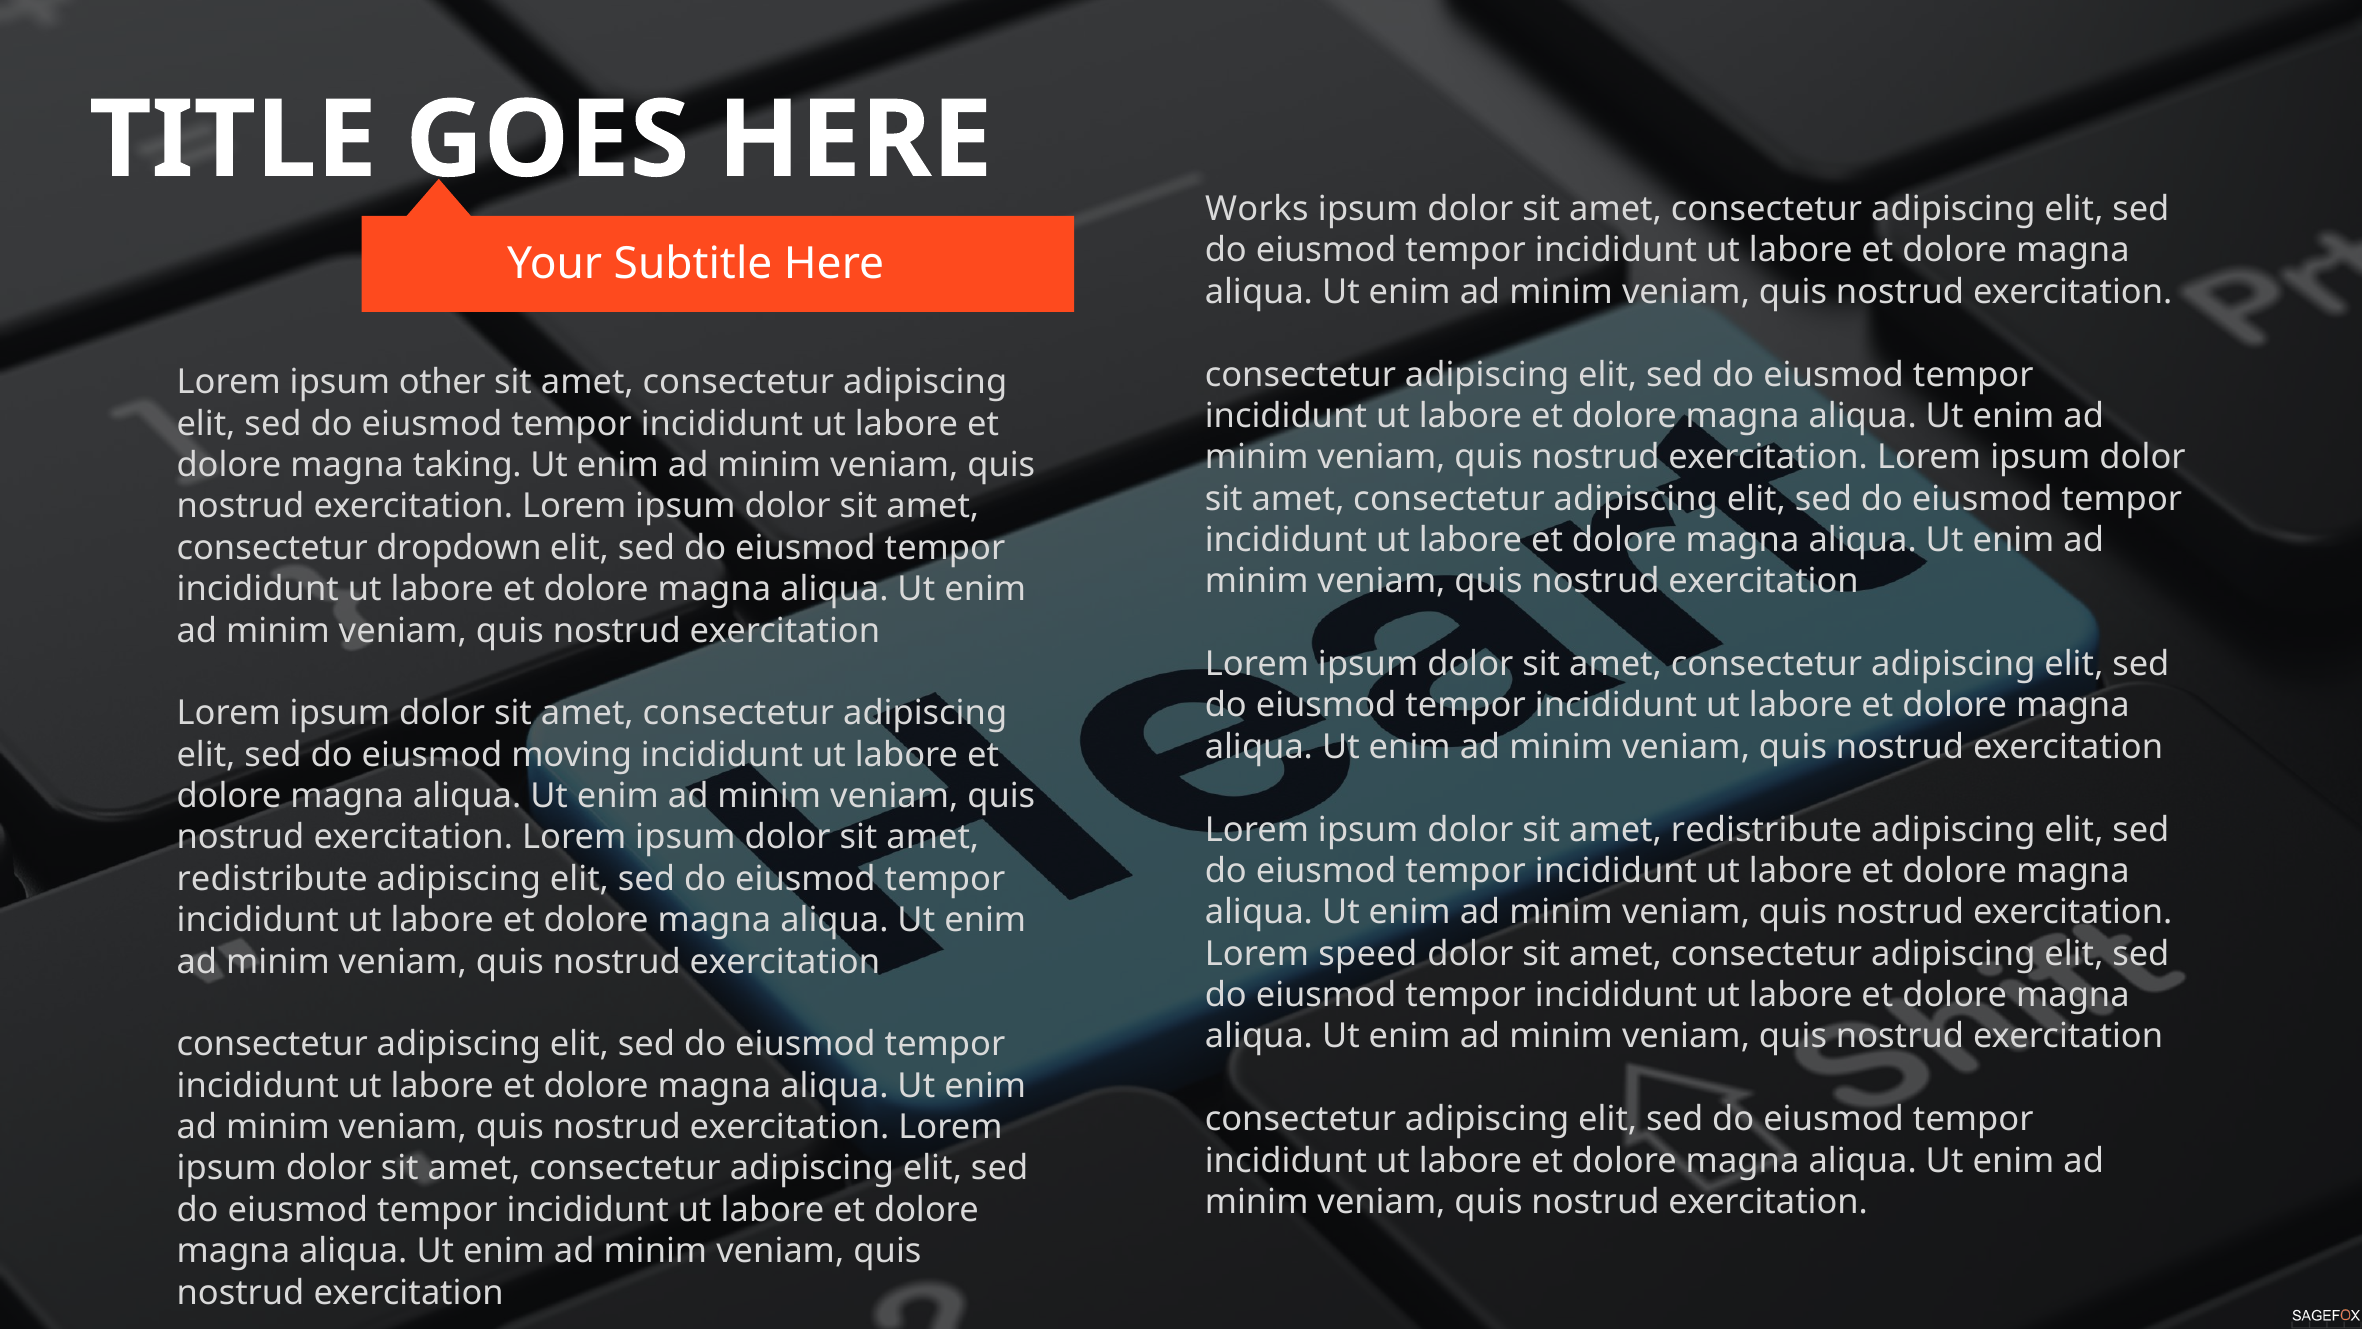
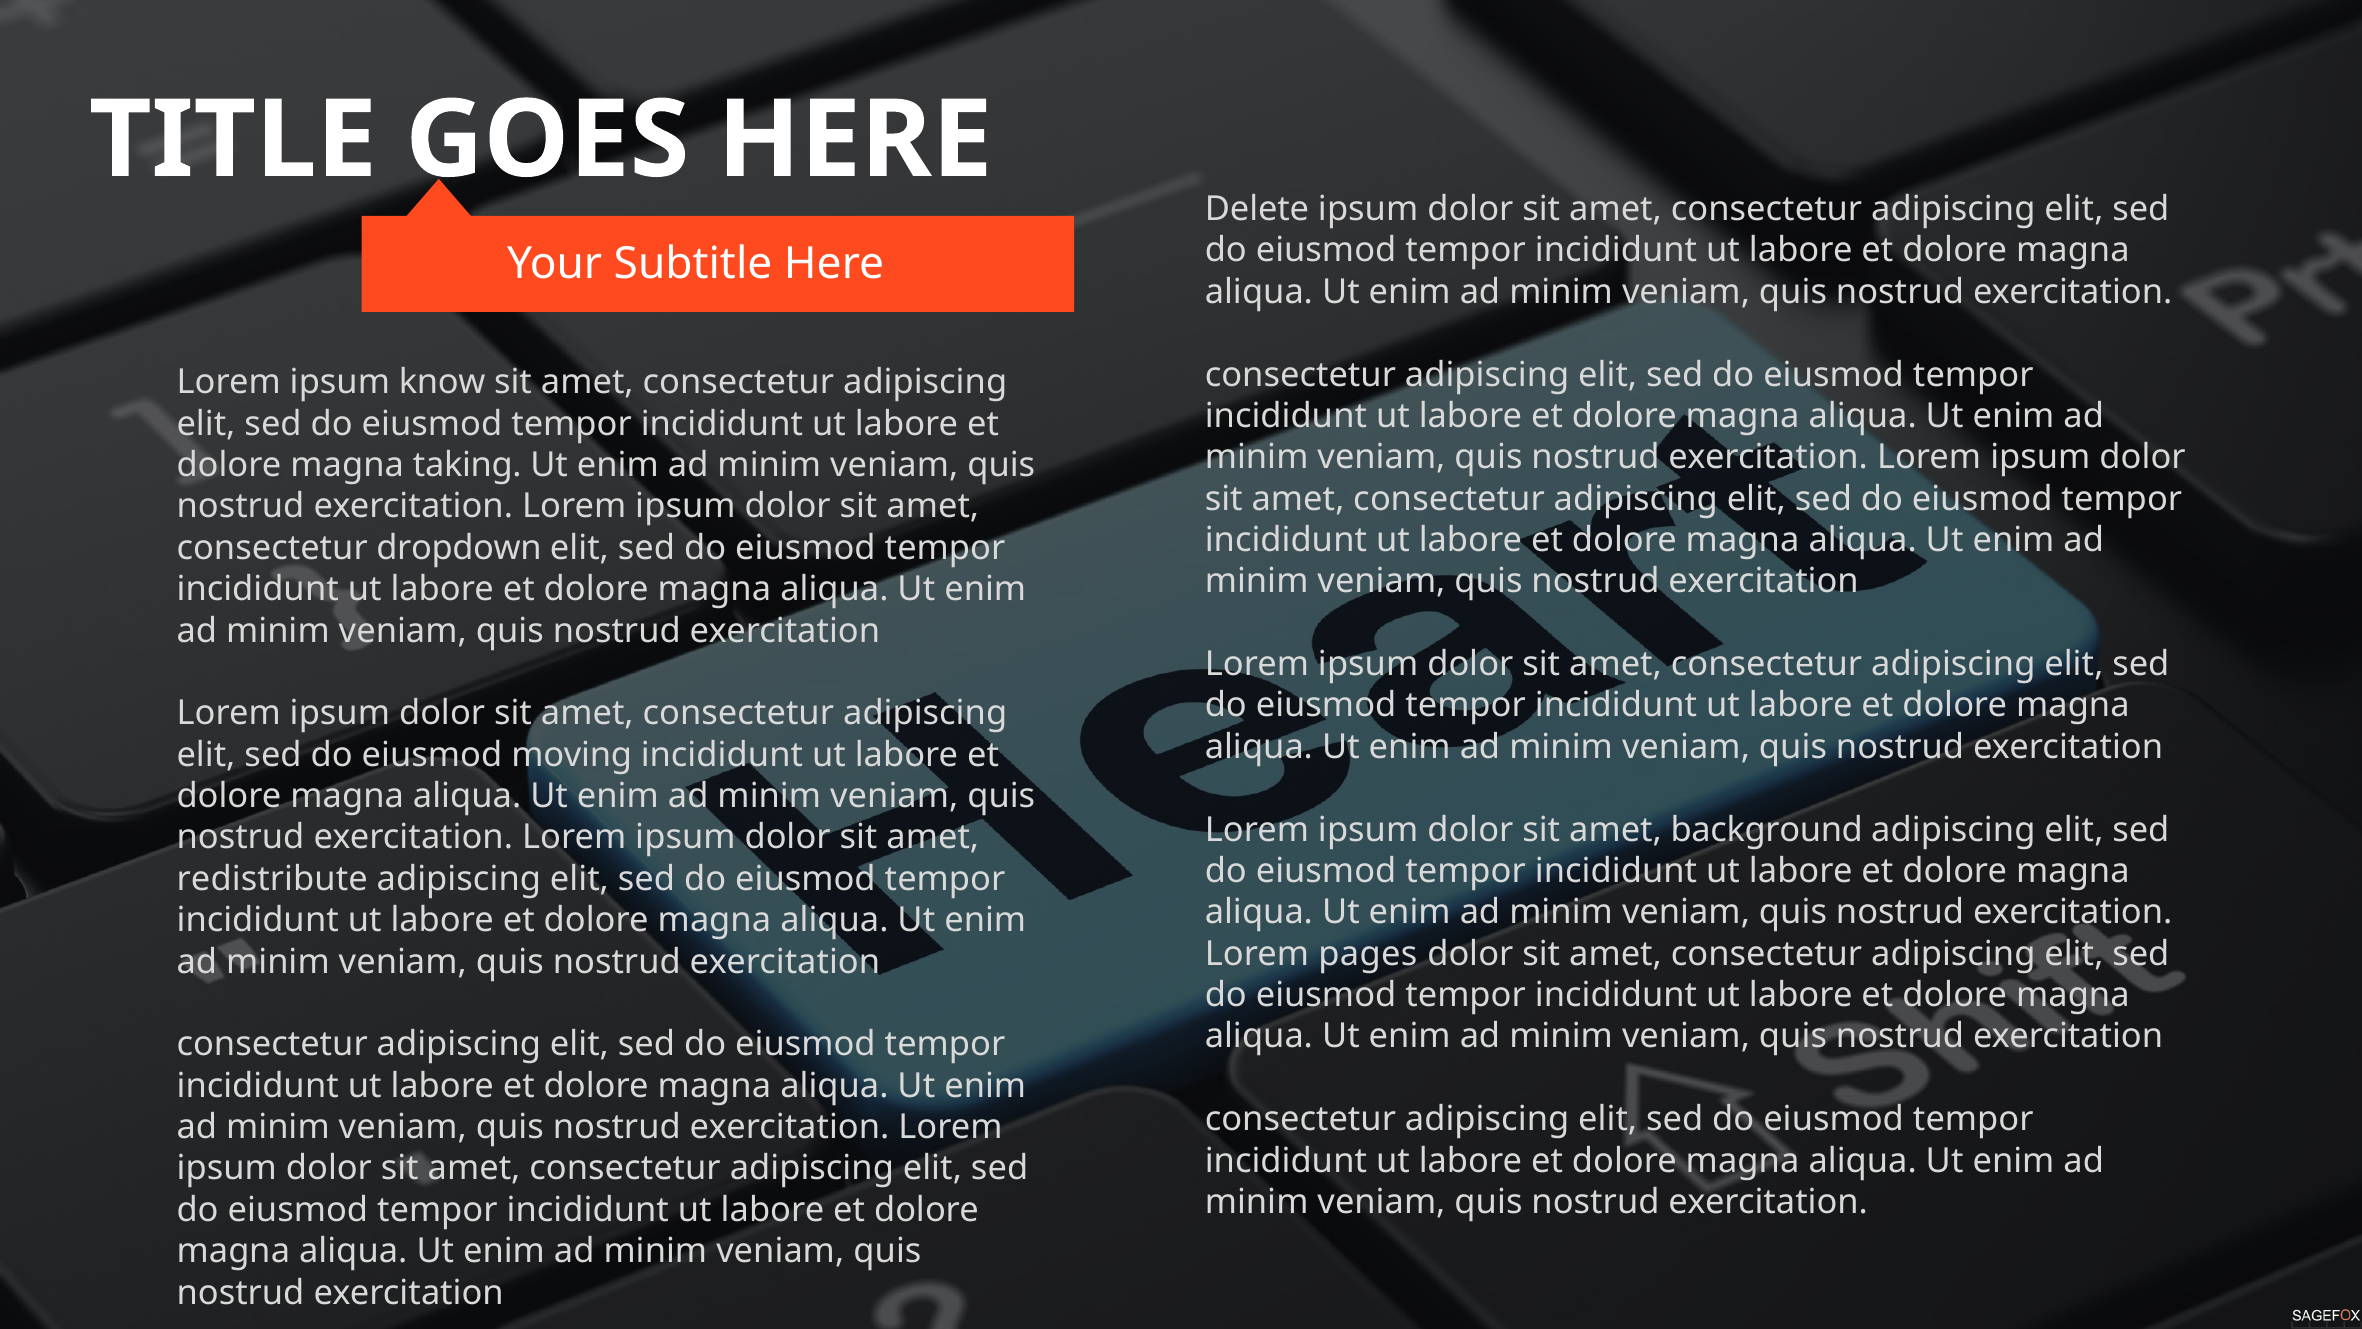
Works: Works -> Delete
other: other -> know
redistribute at (1767, 829): redistribute -> background
speed: speed -> pages
